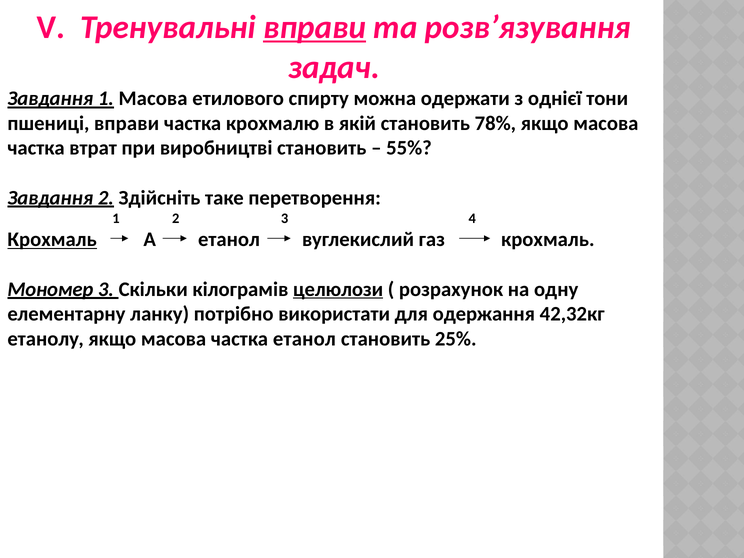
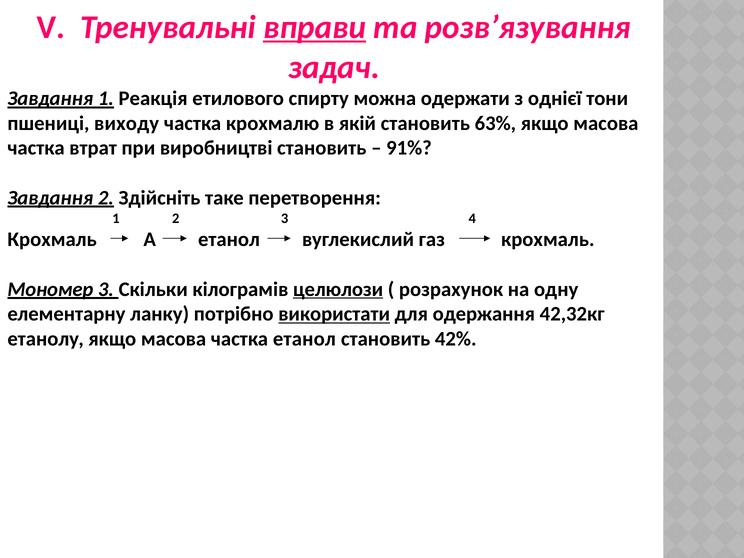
1 Масова: Масова -> Реакція
пшениці вправи: вправи -> виходу
78%: 78% -> 63%
55%: 55% -> 91%
Крохмаль at (52, 240) underline: present -> none
використати underline: none -> present
25%: 25% -> 42%
